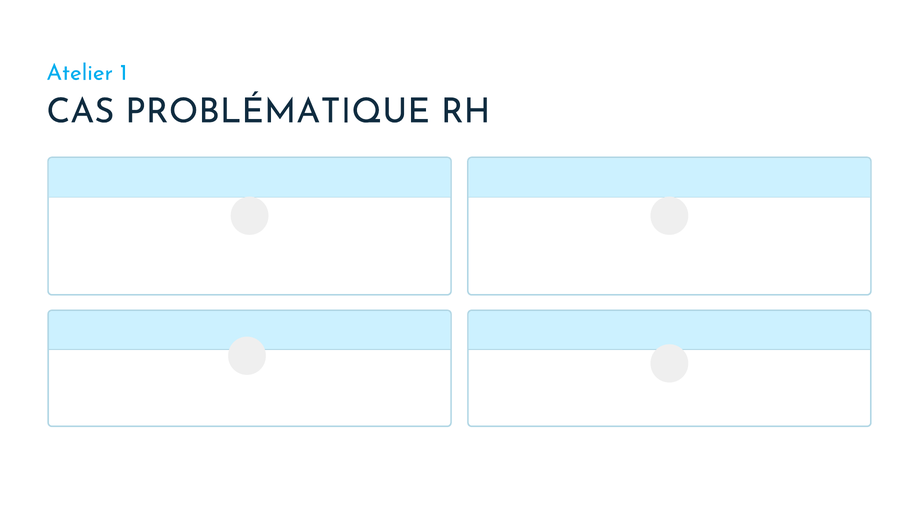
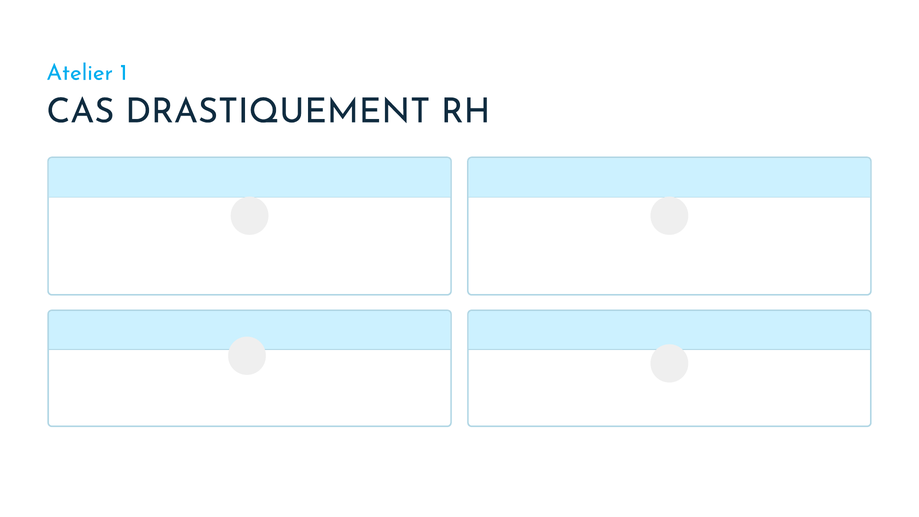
PROBLÉMATIQUE: PROBLÉMATIQUE -> DRASTIQUEMENT
